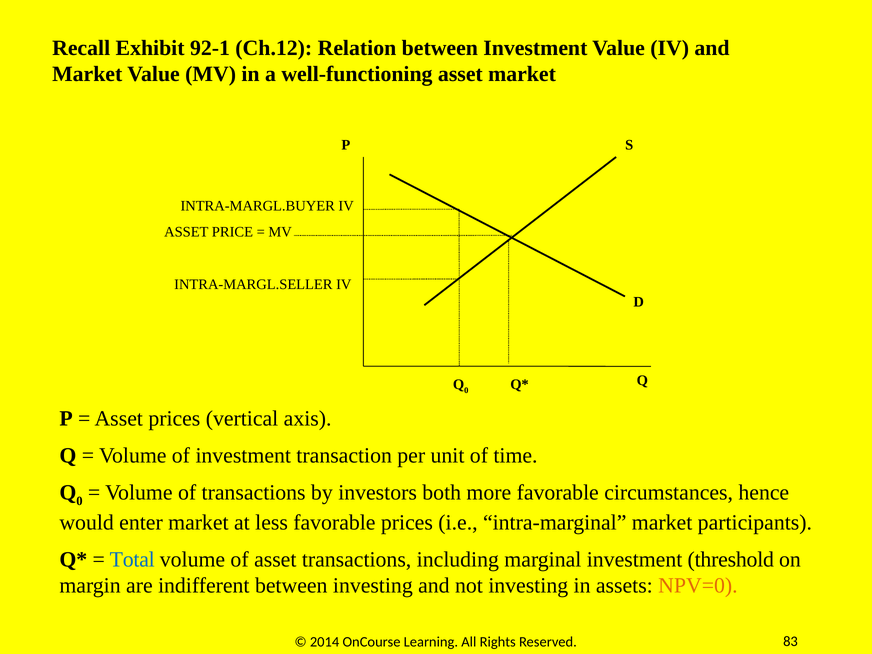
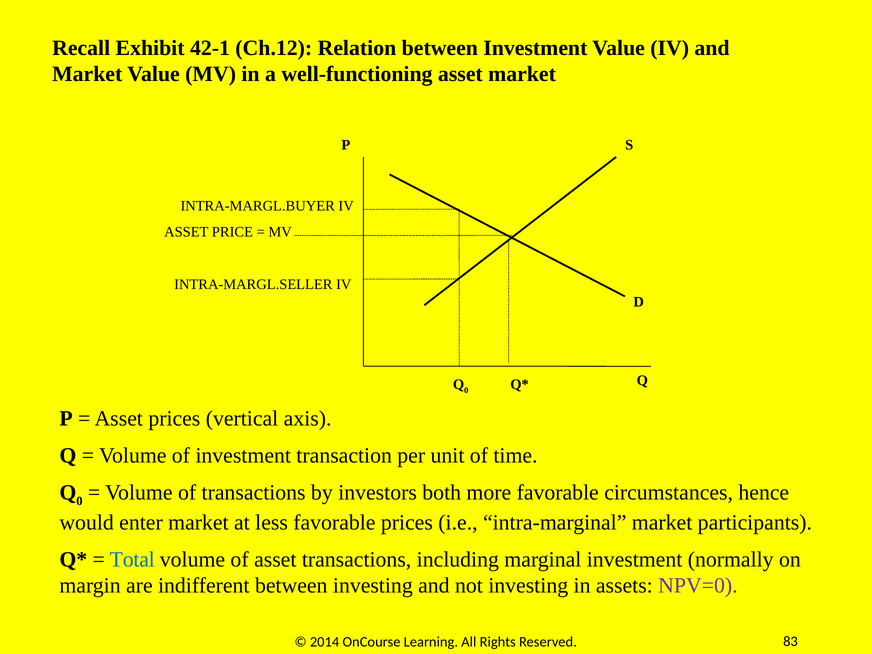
92-1: 92-1 -> 42-1
threshold: threshold -> normally
NPV=0 colour: orange -> purple
